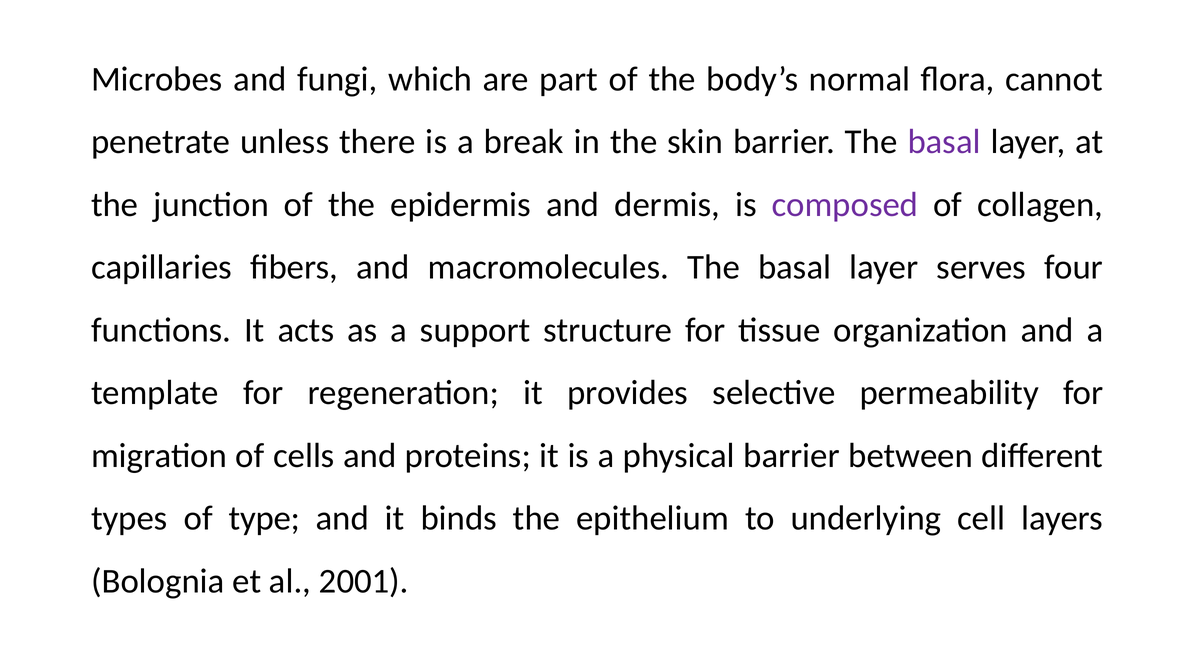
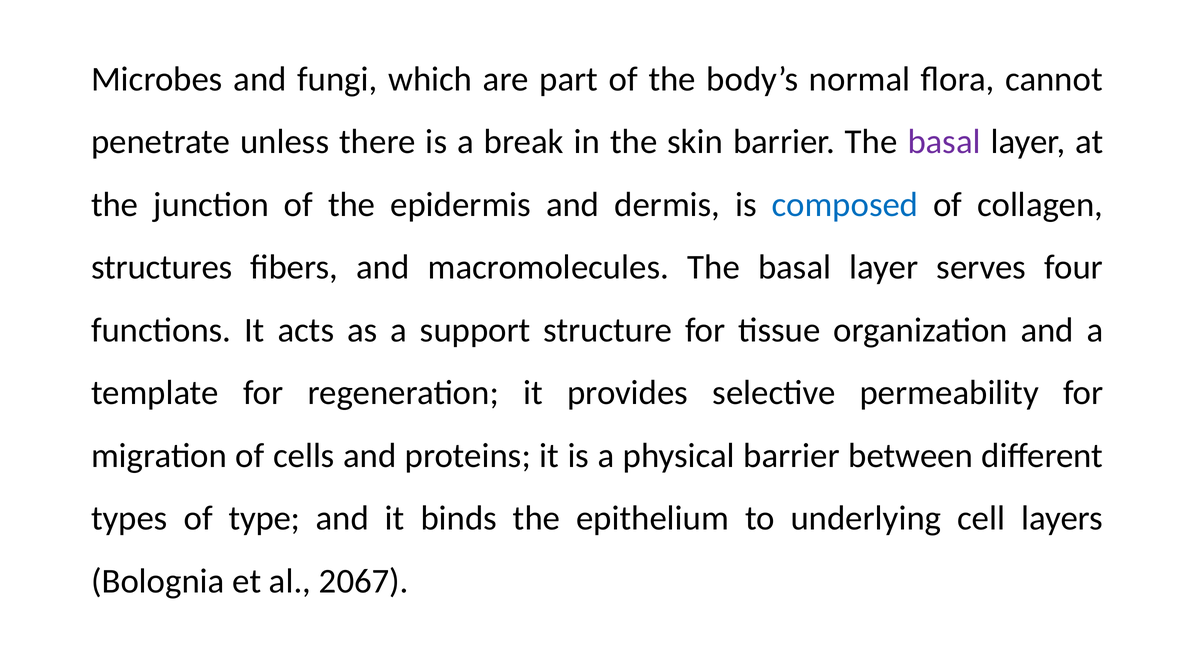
composed colour: purple -> blue
capillaries: capillaries -> structures
2001: 2001 -> 2067
